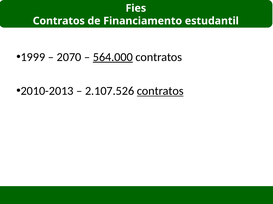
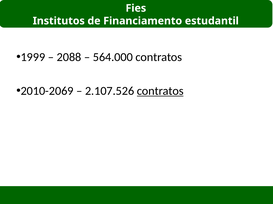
Contratos at (59, 21): Contratos -> Institutos
2070: 2070 -> 2088
564.000 underline: present -> none
2010-2013: 2010-2013 -> 2010-2069
